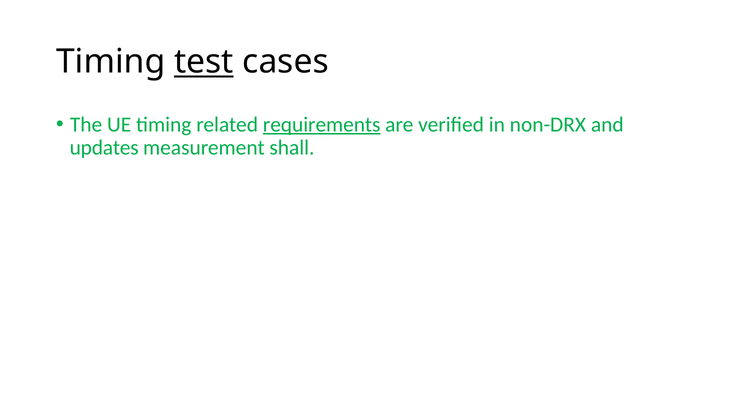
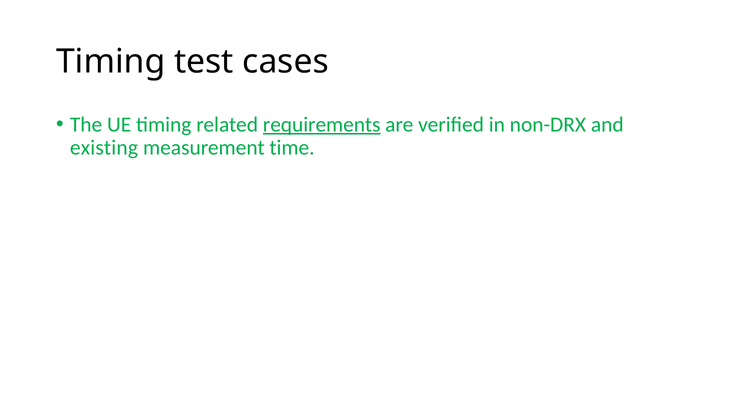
test underline: present -> none
updates: updates -> existing
shall: shall -> time
